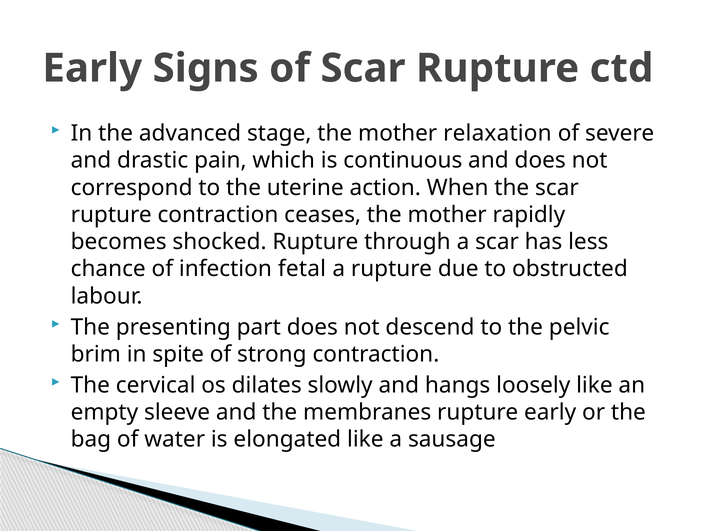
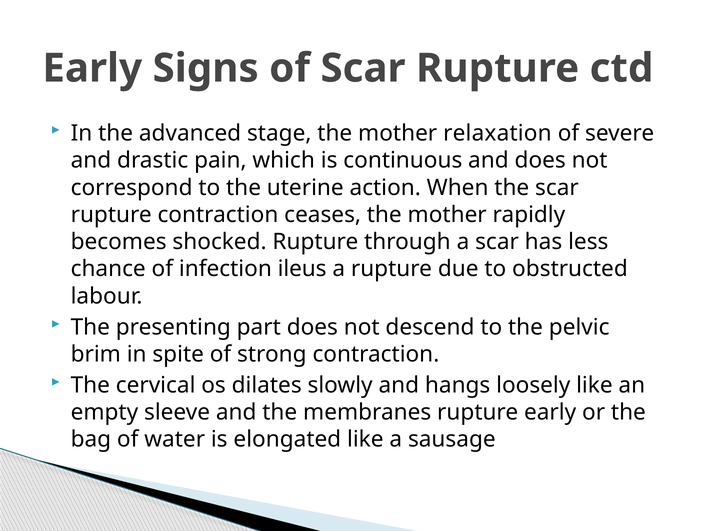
fetal: fetal -> ileus
